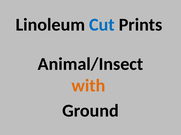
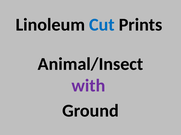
with colour: orange -> purple
